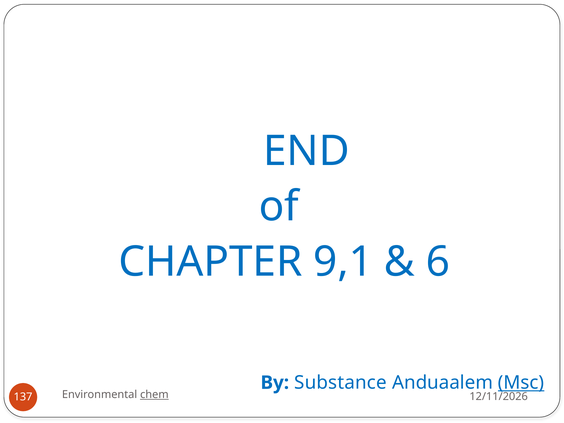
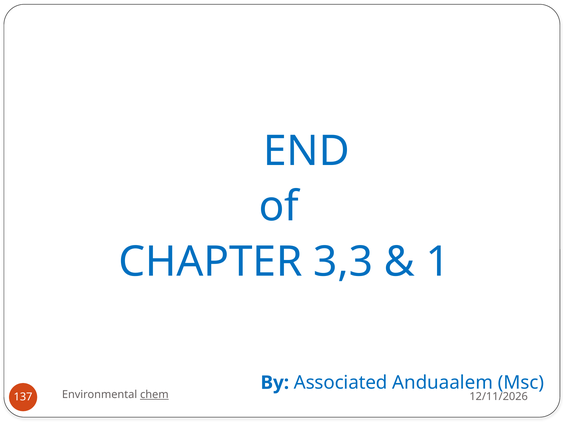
9,1: 9,1 -> 3,3
6: 6 -> 1
Substance: Substance -> Associated
Msc underline: present -> none
